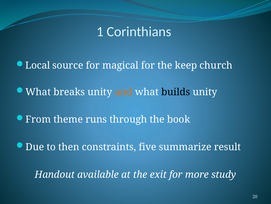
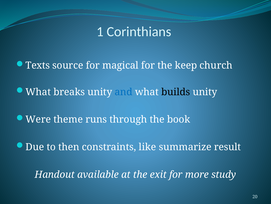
Local: Local -> Texts
and colour: orange -> blue
From: From -> Were
five: five -> like
